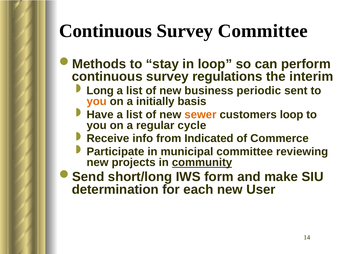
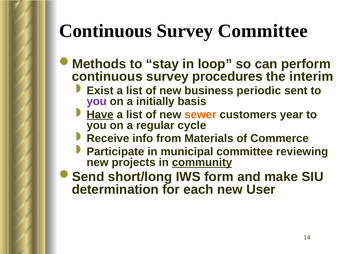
regulations: regulations -> procedures
Long: Long -> Exist
you at (97, 102) colour: orange -> purple
Have underline: none -> present
customers loop: loop -> year
Indicated: Indicated -> Materials
